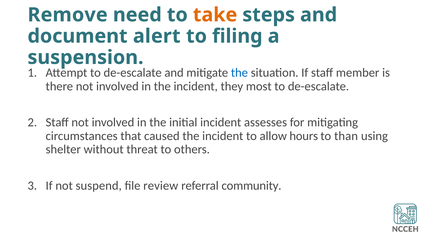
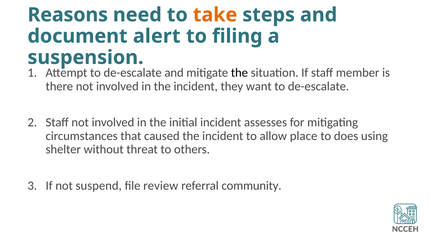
Remove: Remove -> Reasons
the at (239, 73) colour: blue -> black
most: most -> want
hours: hours -> place
than: than -> does
